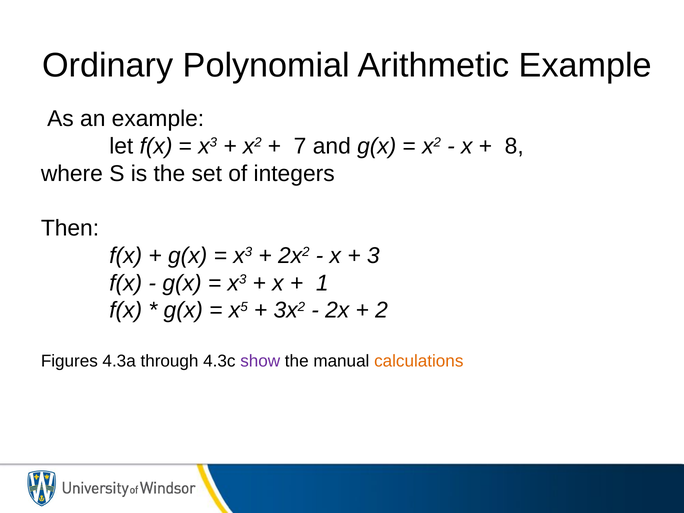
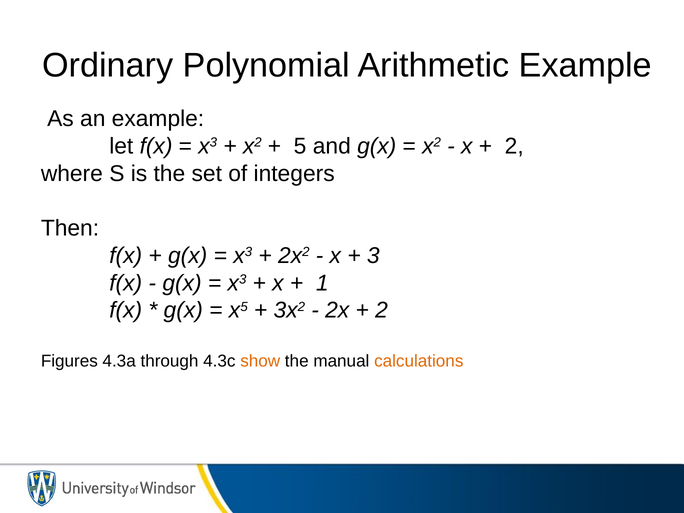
7: 7 -> 5
8 at (514, 146): 8 -> 2
show colour: purple -> orange
